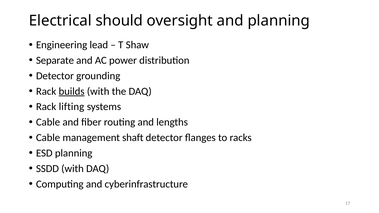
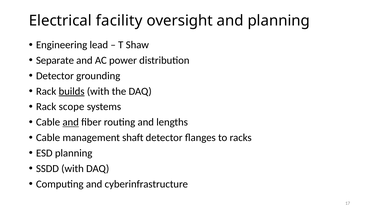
should: should -> facility
lifting: lifting -> scope
and at (71, 122) underline: none -> present
